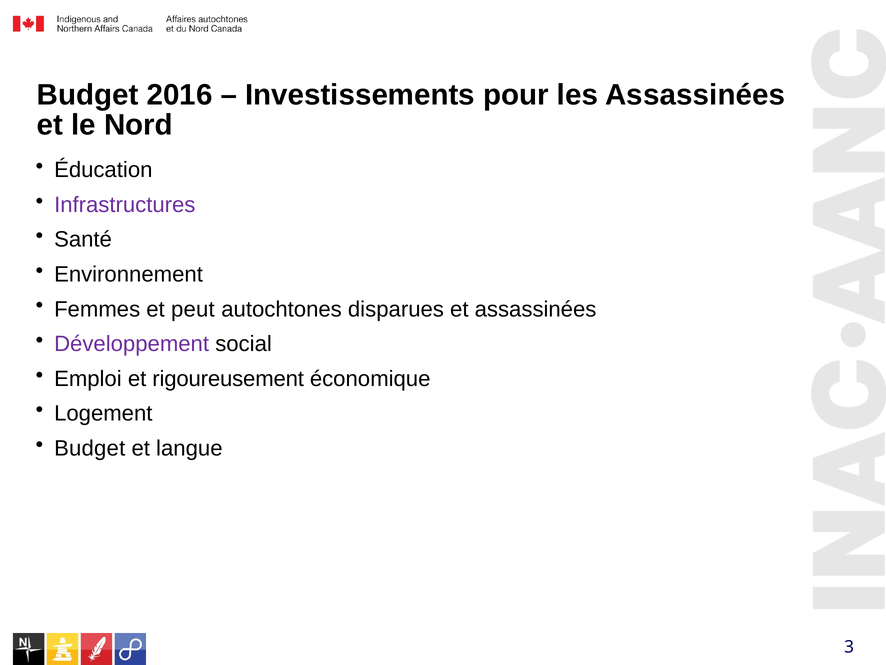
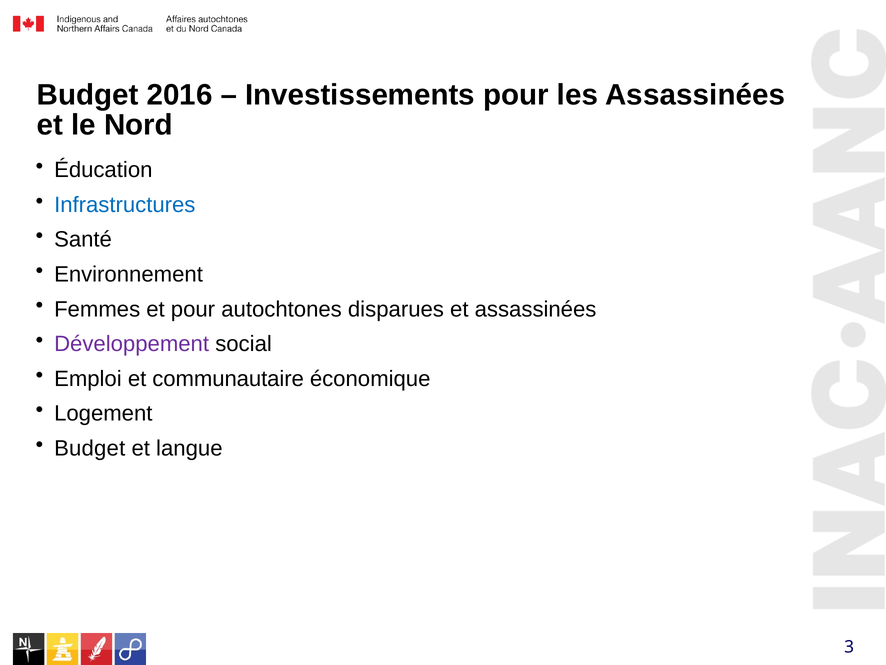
Infrastructures colour: purple -> blue
et peut: peut -> pour
rigoureusement: rigoureusement -> communautaire
